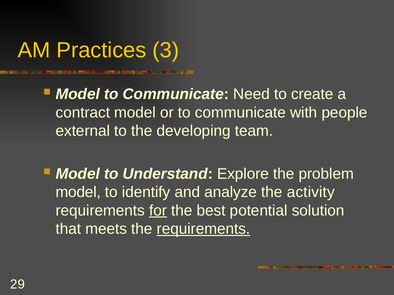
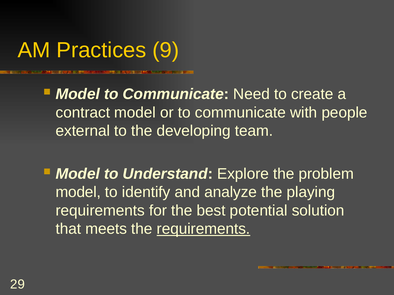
3: 3 -> 9
activity: activity -> playing
for underline: present -> none
